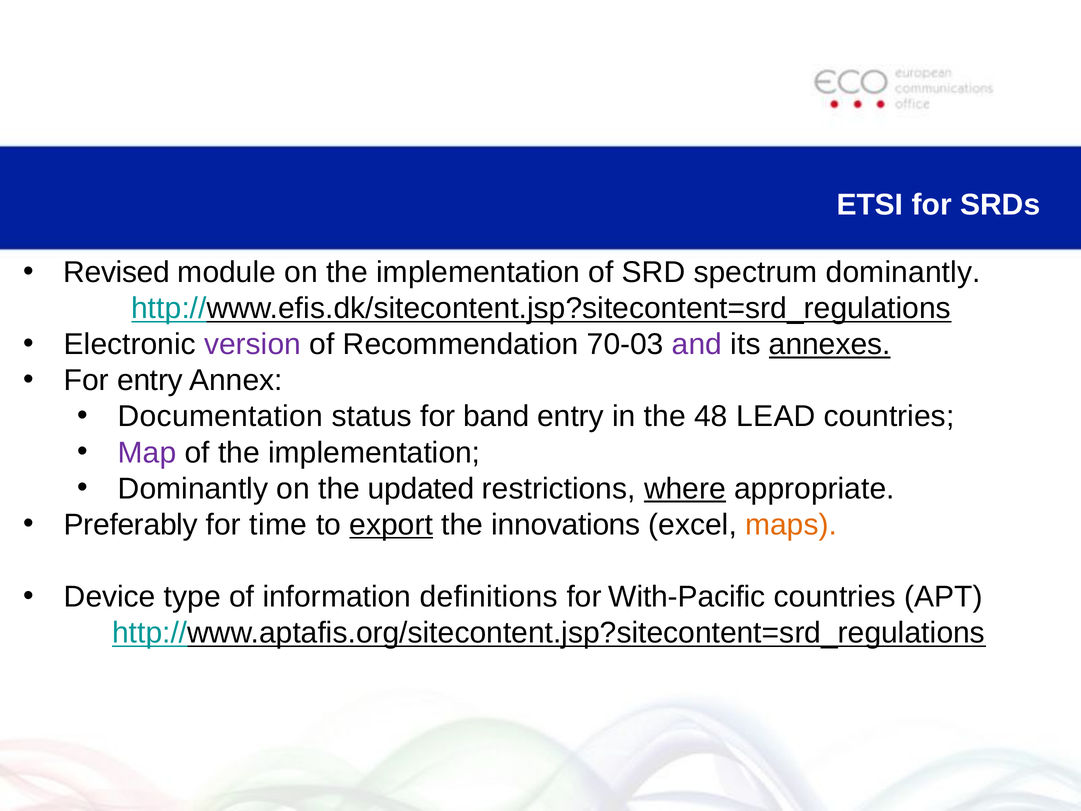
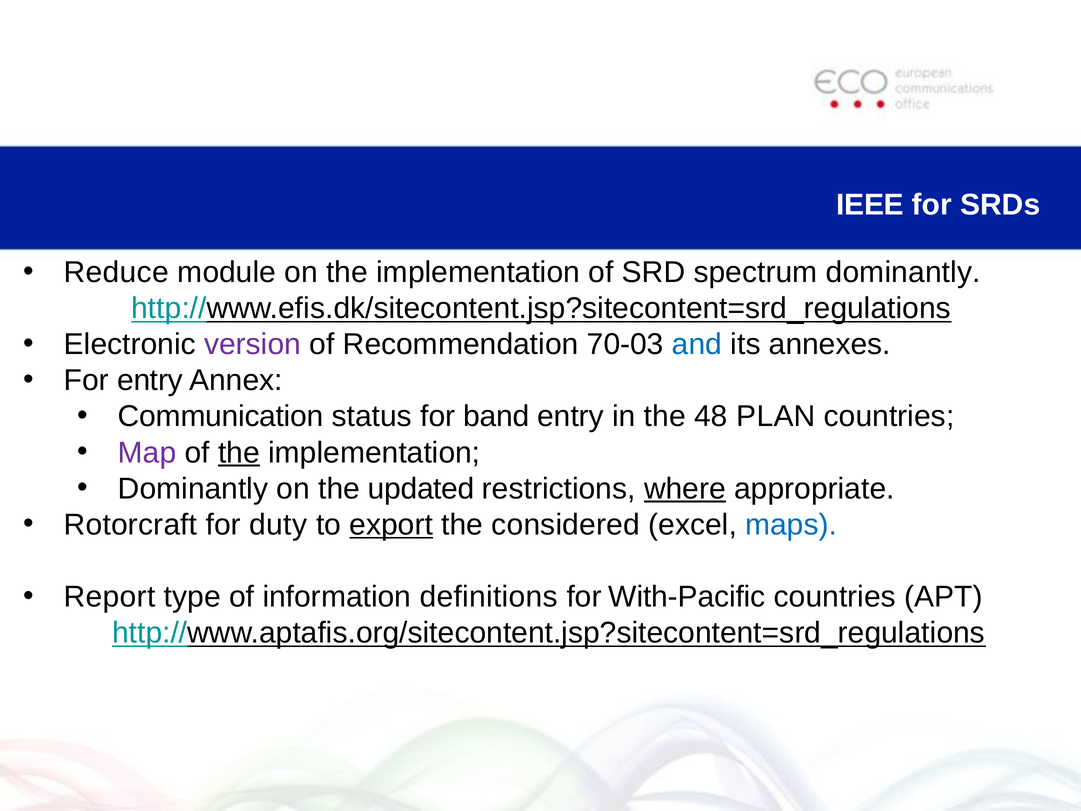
ETSI: ETSI -> IEEE
Revised: Revised -> Reduce
and colour: purple -> blue
annexes underline: present -> none
Documentation: Documentation -> Communication
LEAD: LEAD -> PLAN
the at (239, 452) underline: none -> present
Preferably: Preferably -> Rotorcraft
time: time -> duty
innovations: innovations -> considered
maps colour: orange -> blue
Device: Device -> Report
